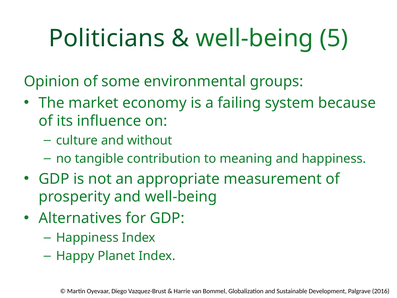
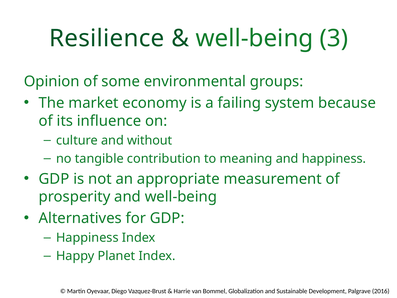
Politicians: Politicians -> Resilience
5: 5 -> 3
